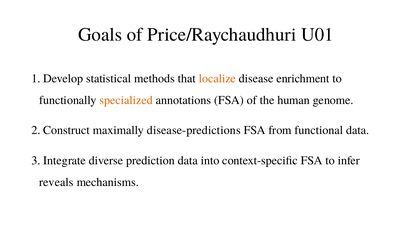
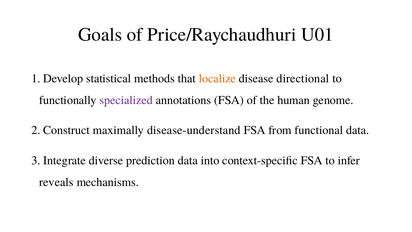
enrichment: enrichment -> directional
specialized colour: orange -> purple
disease-predictions: disease-predictions -> disease-understand
